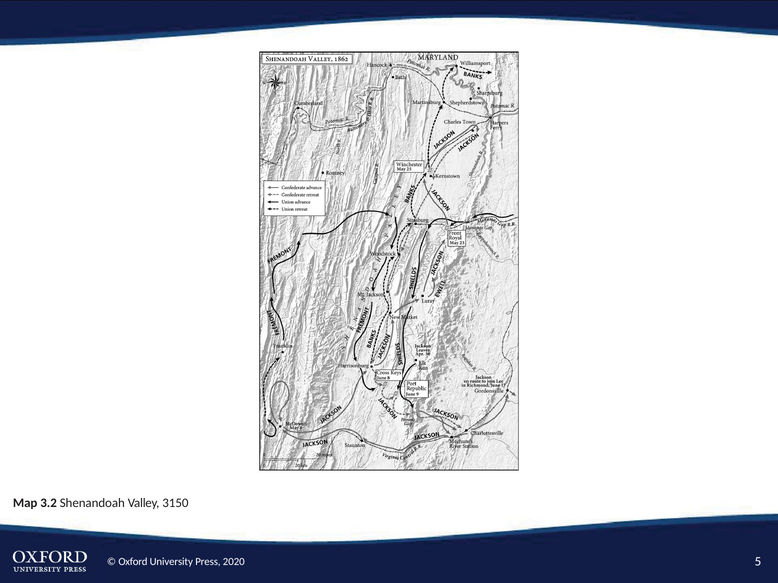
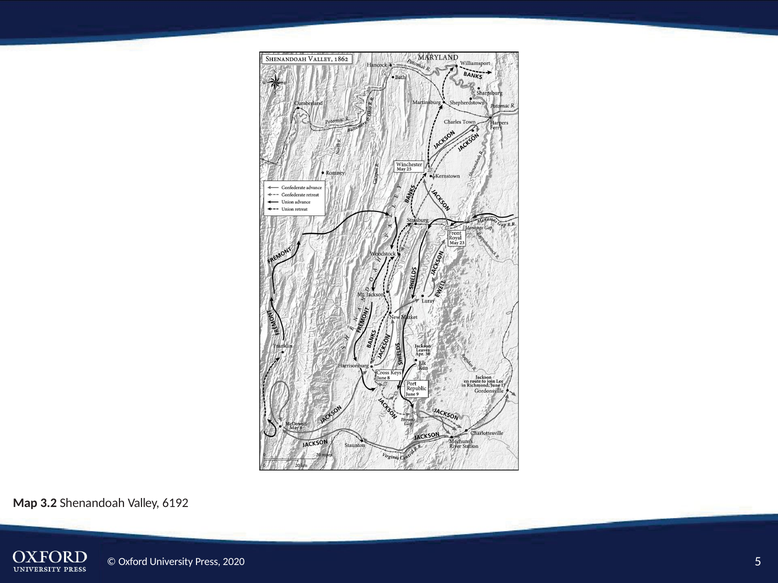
3150: 3150 -> 6192
